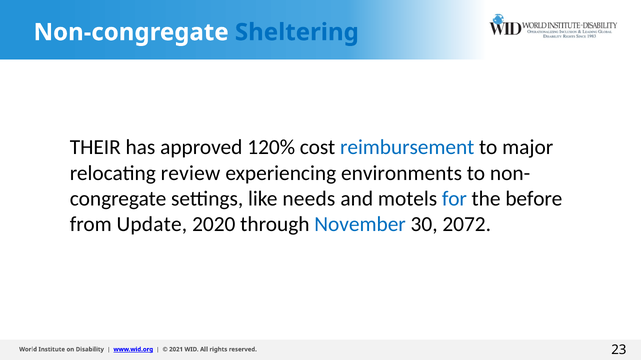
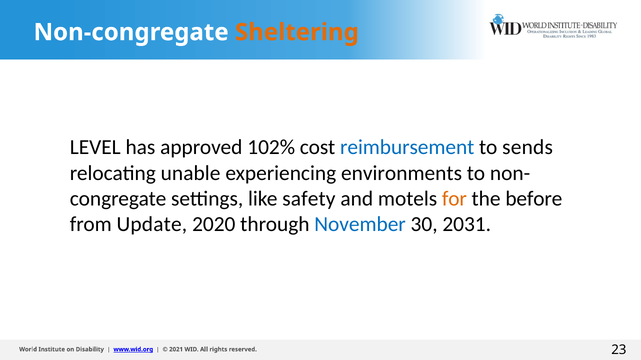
Sheltering colour: blue -> orange
THEIR: THEIR -> LEVEL
120%: 120% -> 102%
major: major -> sends
review: review -> unable
needs: needs -> safety
for colour: blue -> orange
2072: 2072 -> 2031
